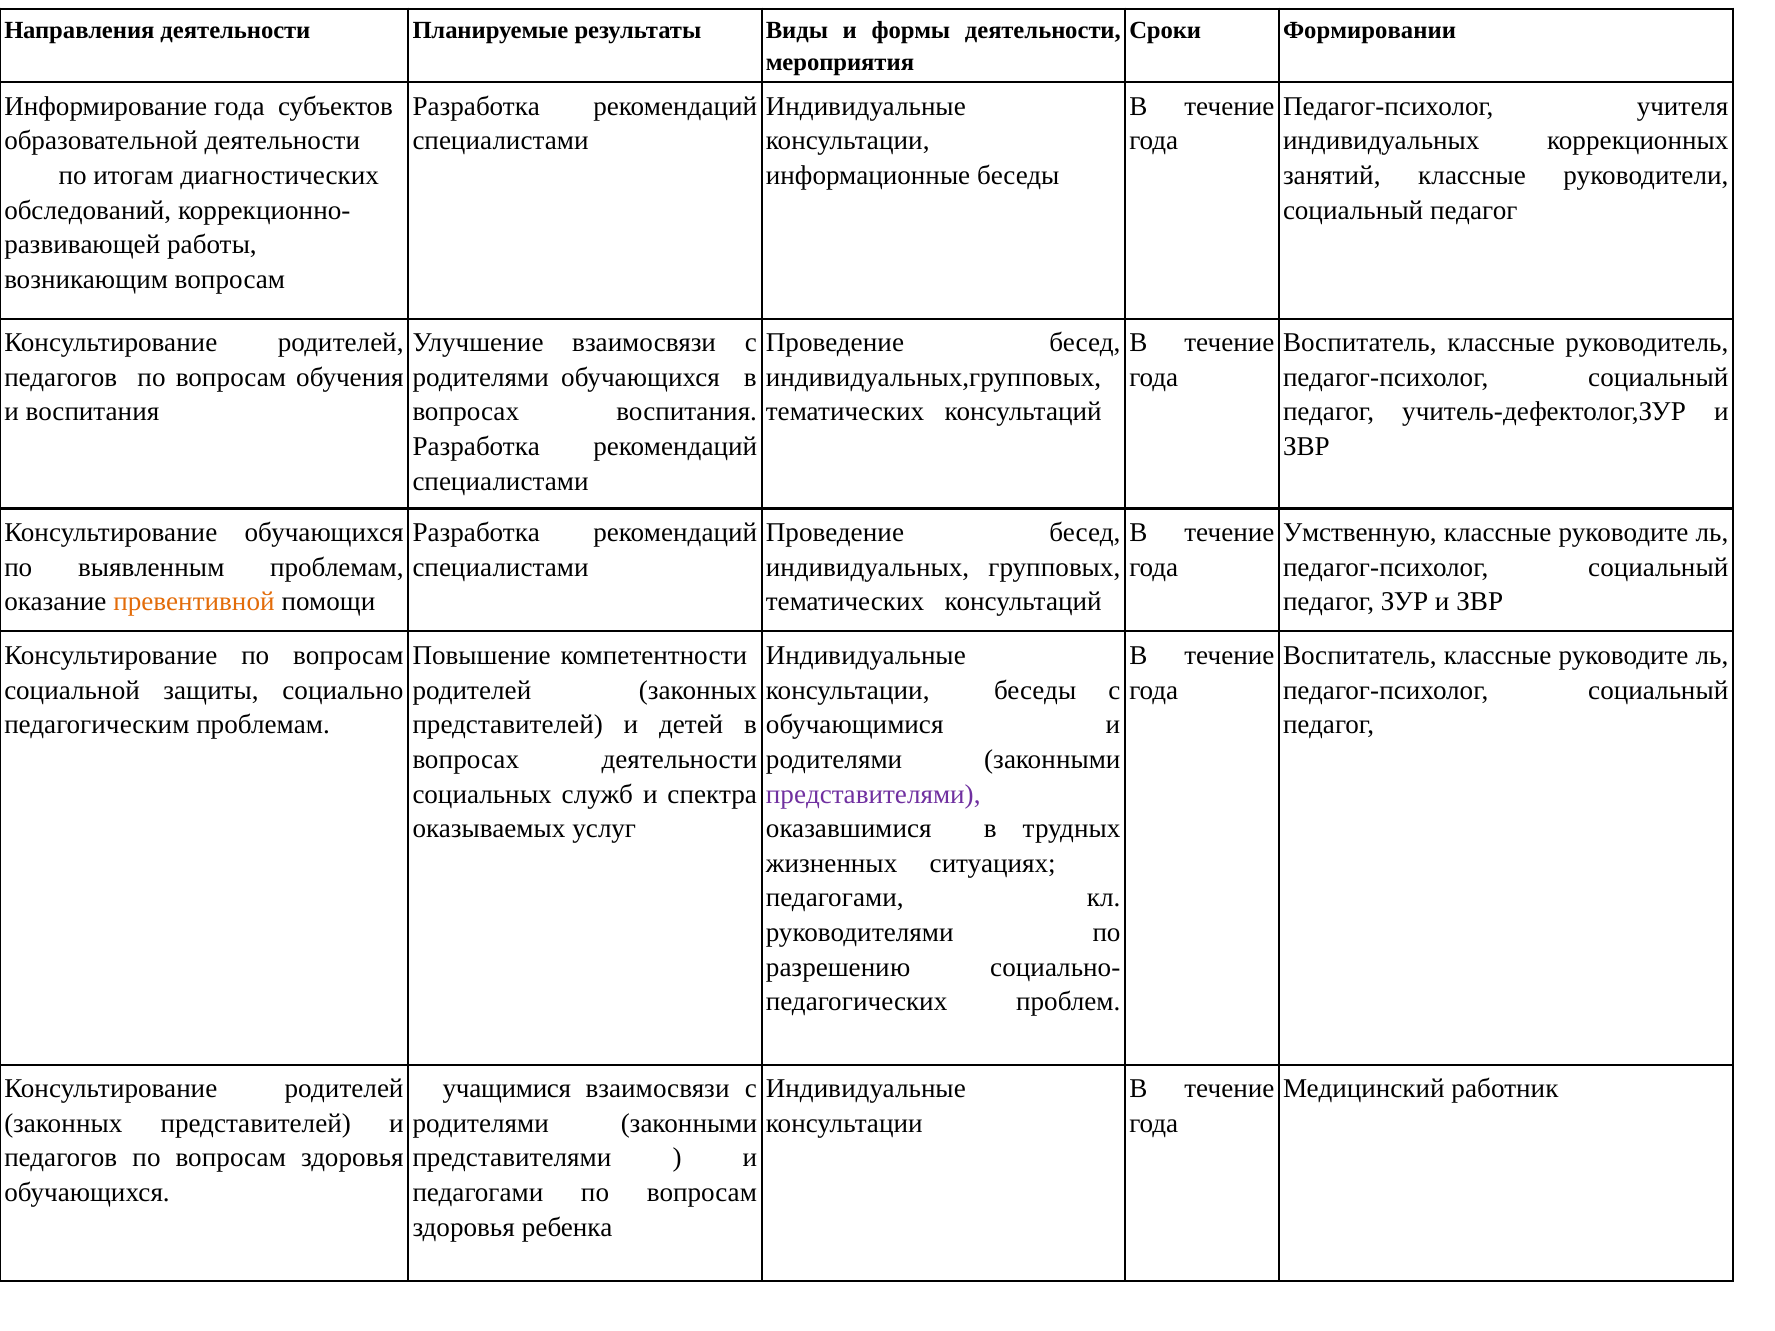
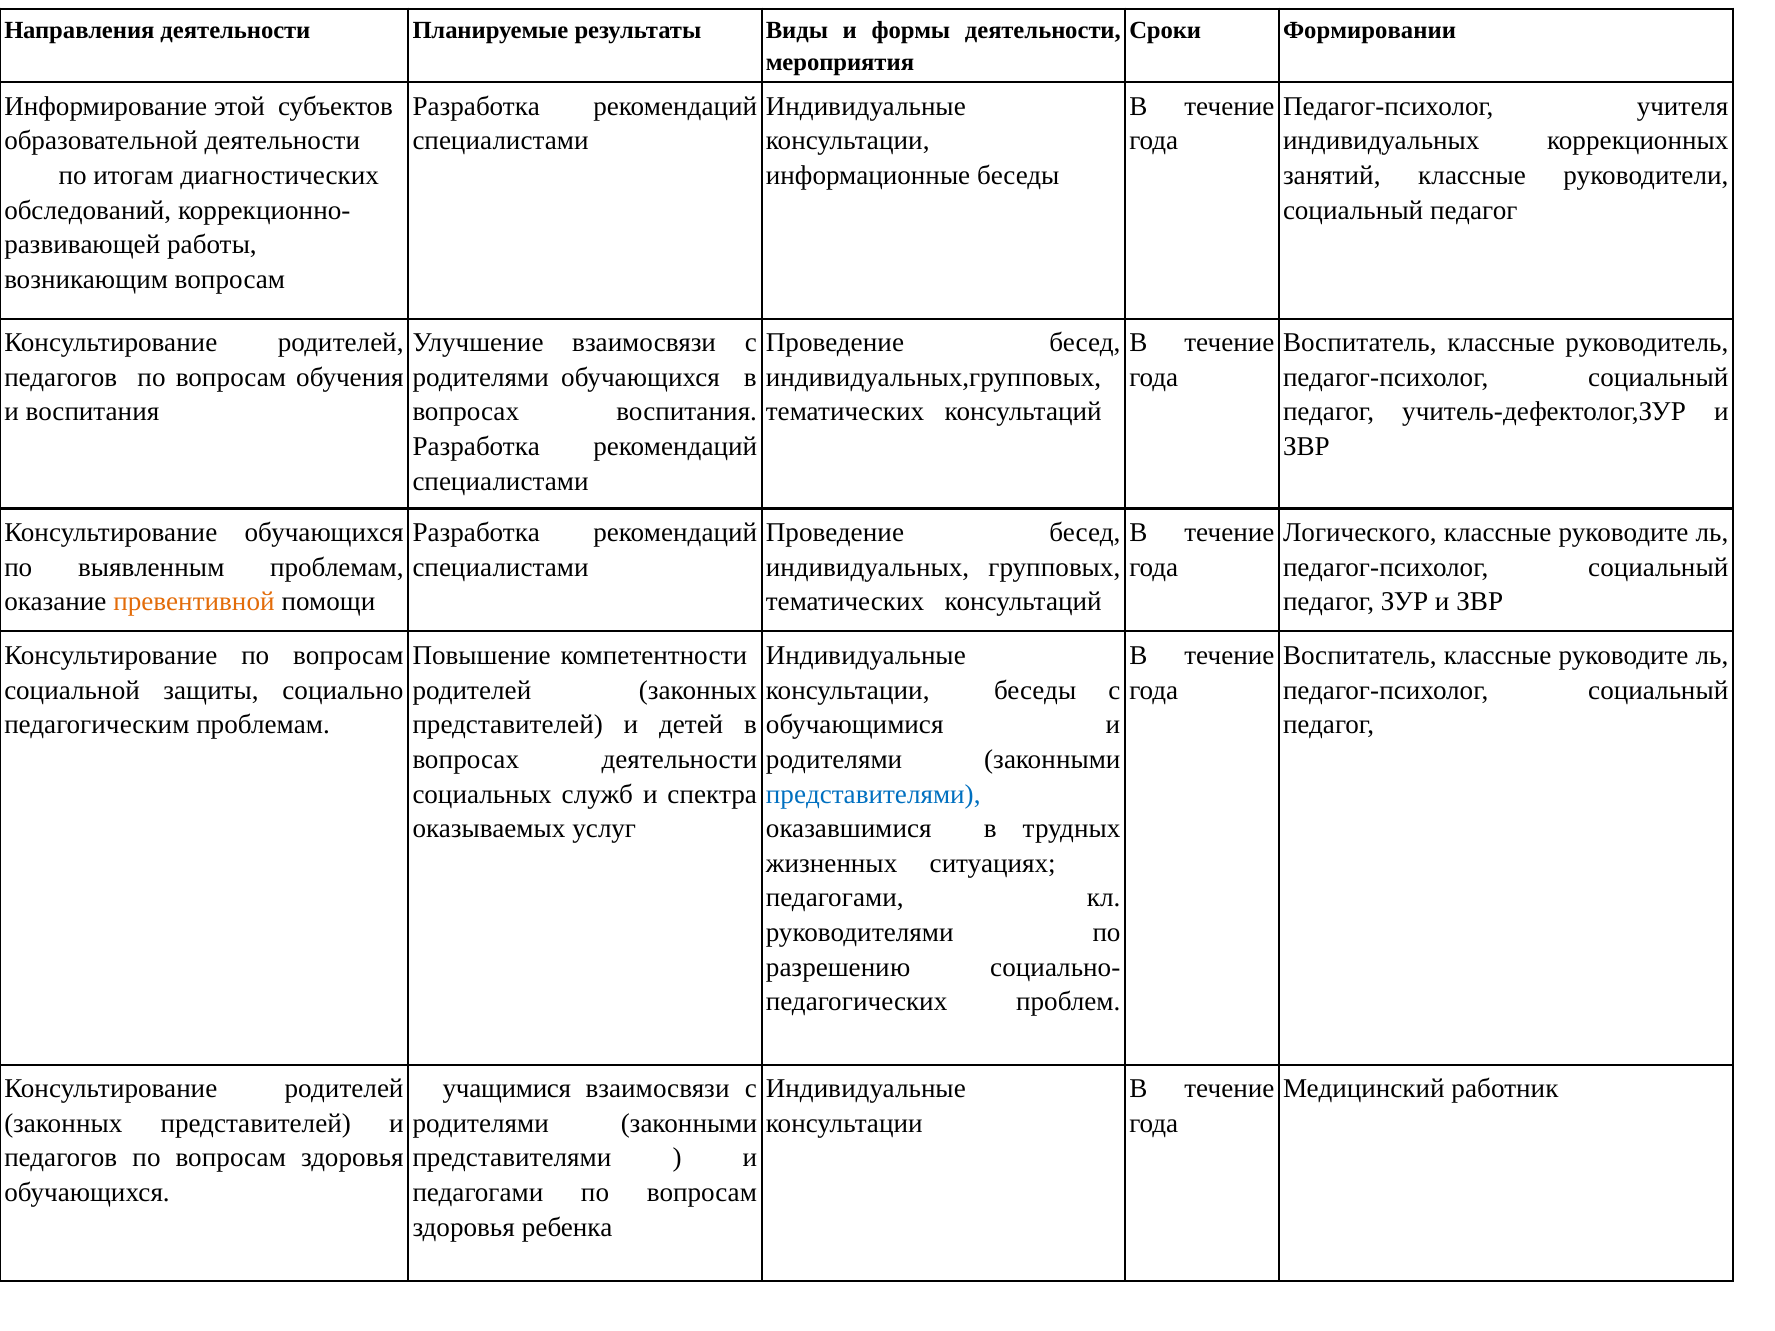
Информирование года: года -> этой
Умственную: Умственную -> Логического
представителями at (873, 794) colour: purple -> blue
